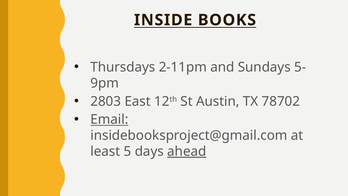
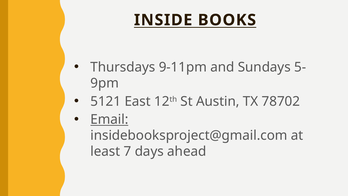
2-11pm: 2-11pm -> 9-11pm
2803: 2803 -> 5121
5: 5 -> 7
ahead underline: present -> none
